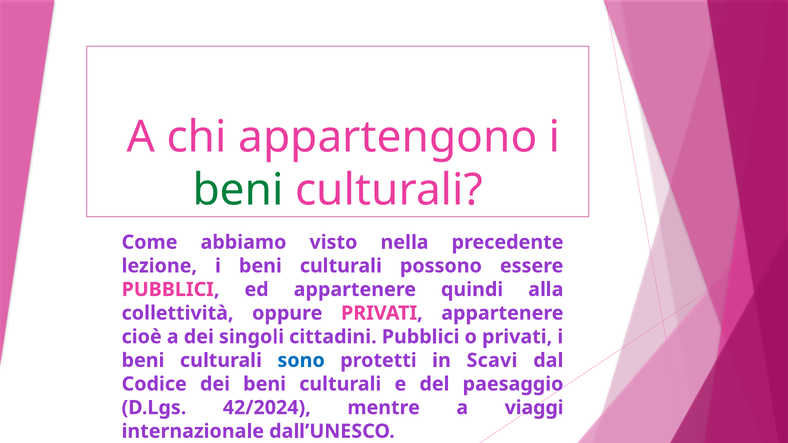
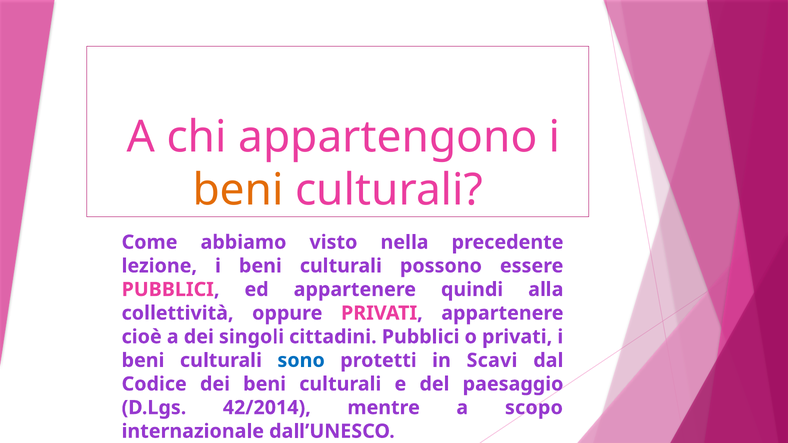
beni at (238, 190) colour: green -> orange
42/2024: 42/2024 -> 42/2014
viaggi: viaggi -> scopo
